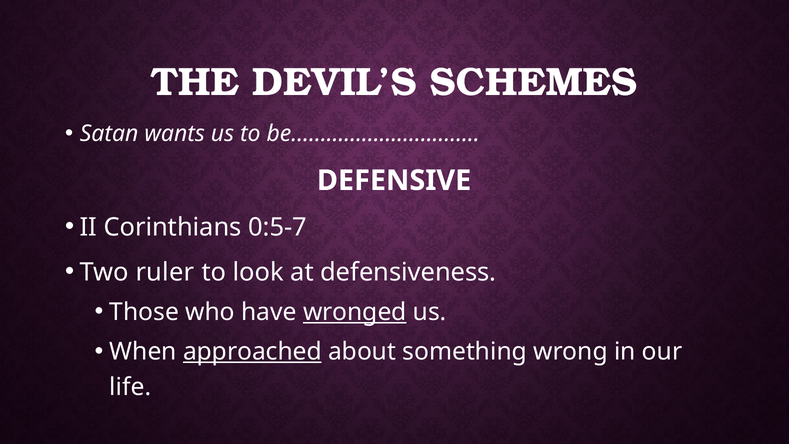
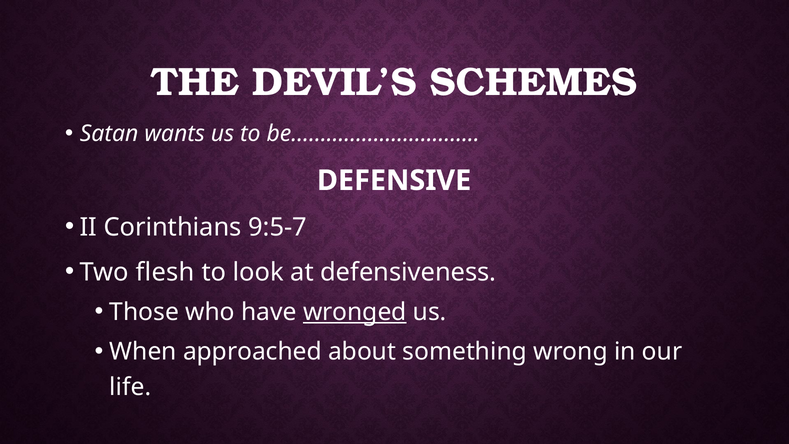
0:5-7: 0:5-7 -> 9:5-7
ruler: ruler -> flesh
approached underline: present -> none
